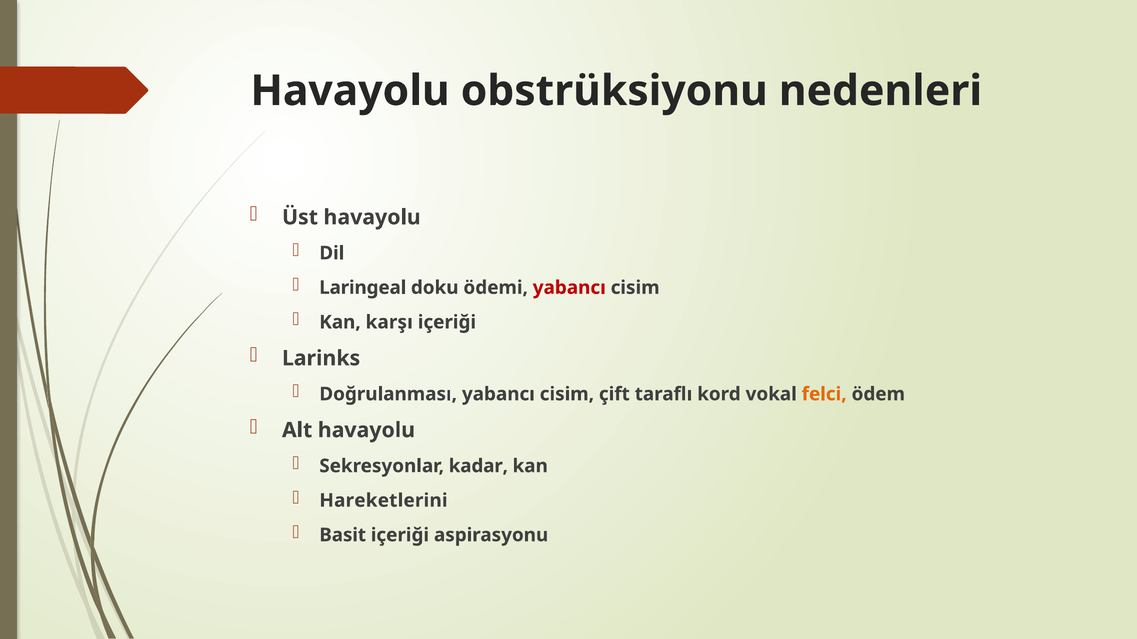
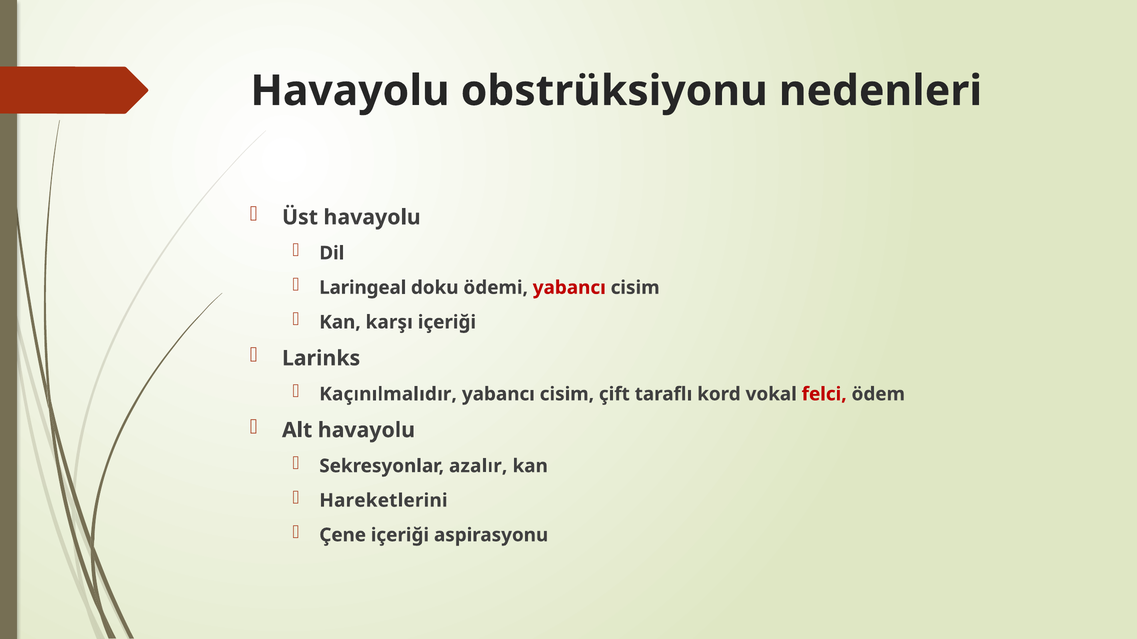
Doğrulanması: Doğrulanması -> Kaçınılmalıdır
felci colour: orange -> red
kadar: kadar -> azalır
Basit: Basit -> Çene
